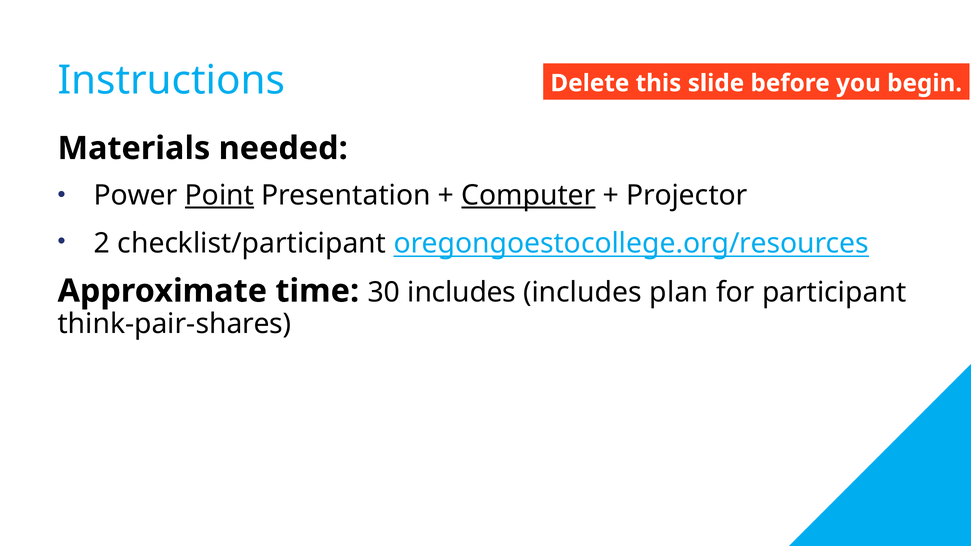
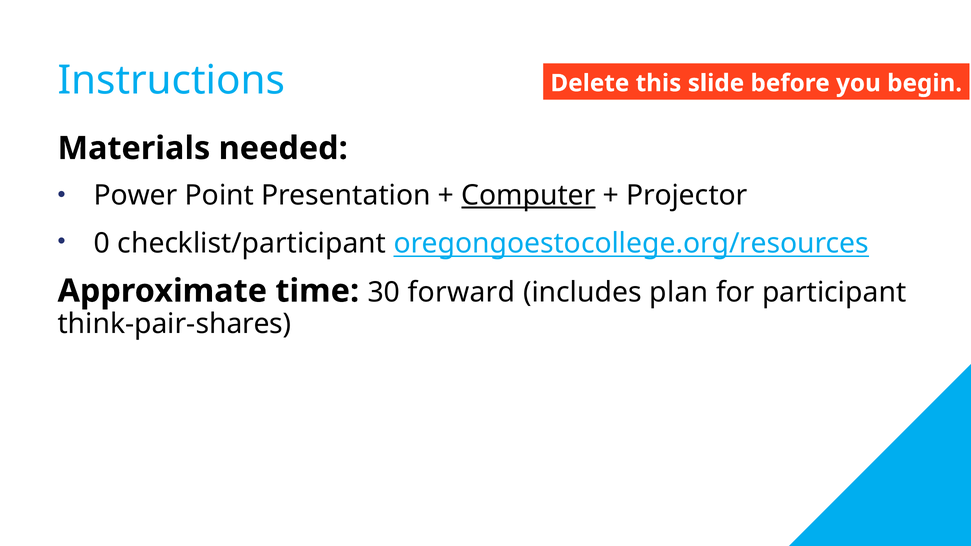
Point underline: present -> none
2: 2 -> 0
30 includes: includes -> forward
